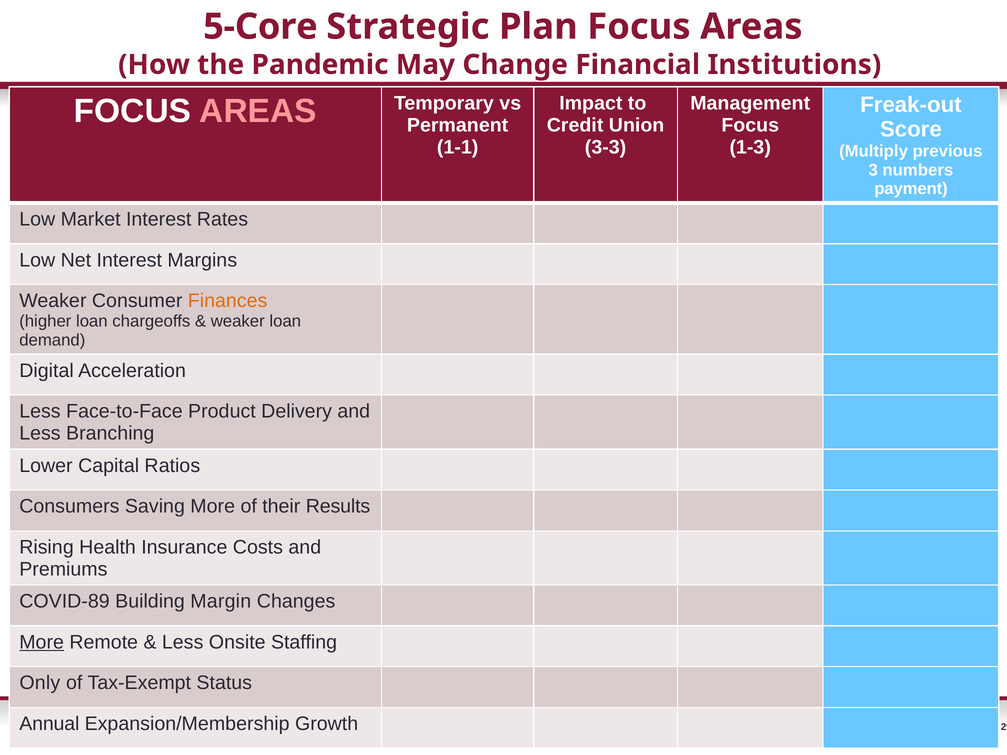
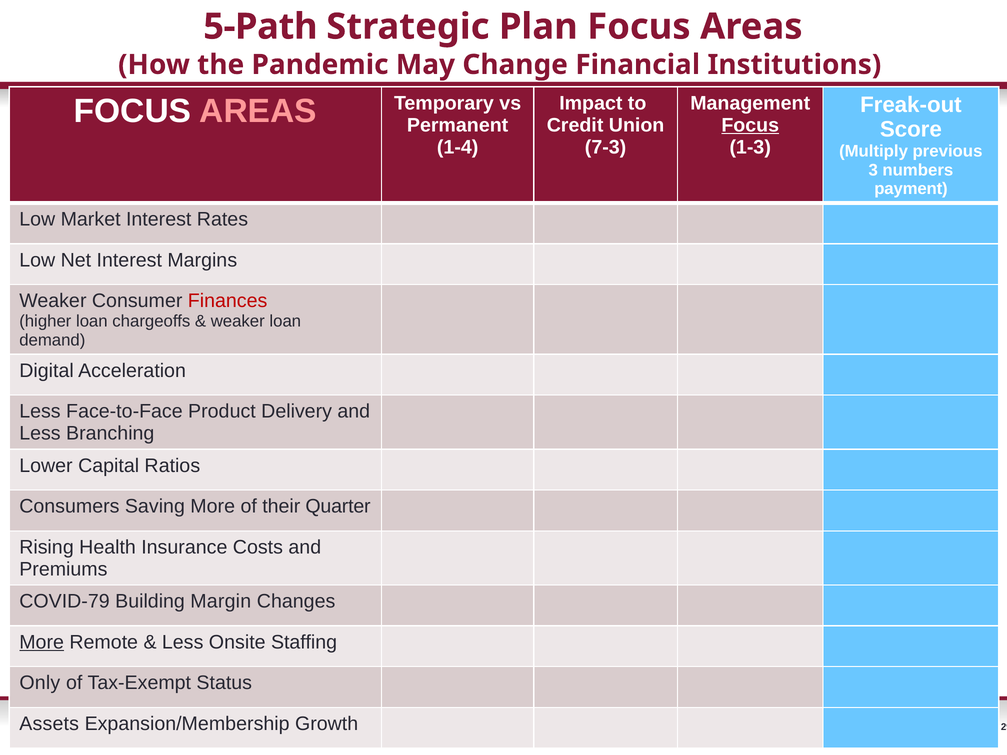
5-Core: 5-Core -> 5-Path
Focus at (750, 125) underline: none -> present
1-1: 1-1 -> 1-4
3-3: 3-3 -> 7-3
Finances colour: orange -> red
Results: Results -> Quarter
COVID-89: COVID-89 -> COVID-79
Annual: Annual -> Assets
